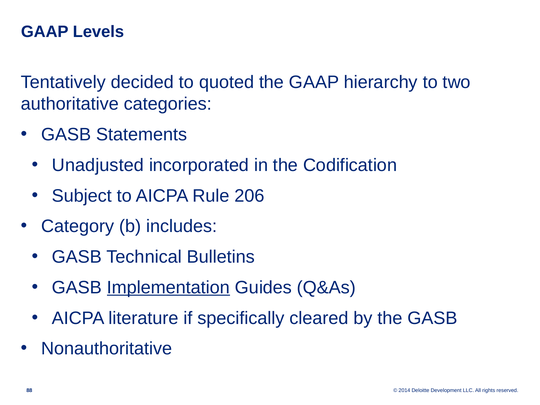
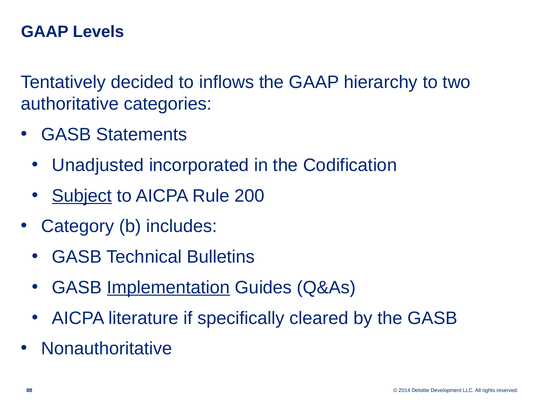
quoted: quoted -> inflows
Subject underline: none -> present
206: 206 -> 200
